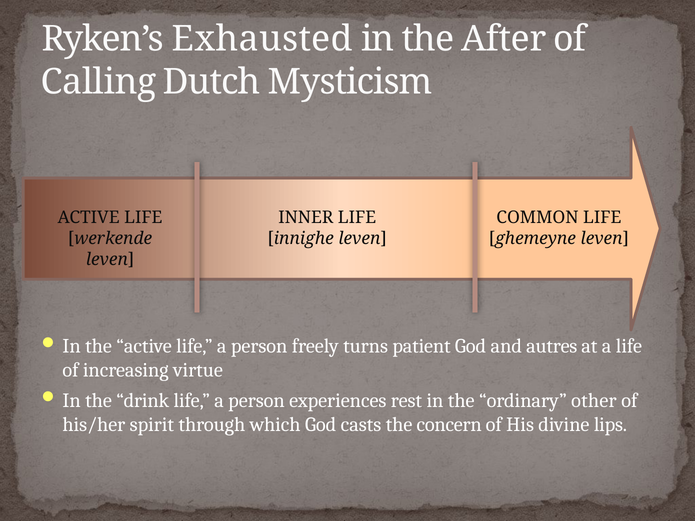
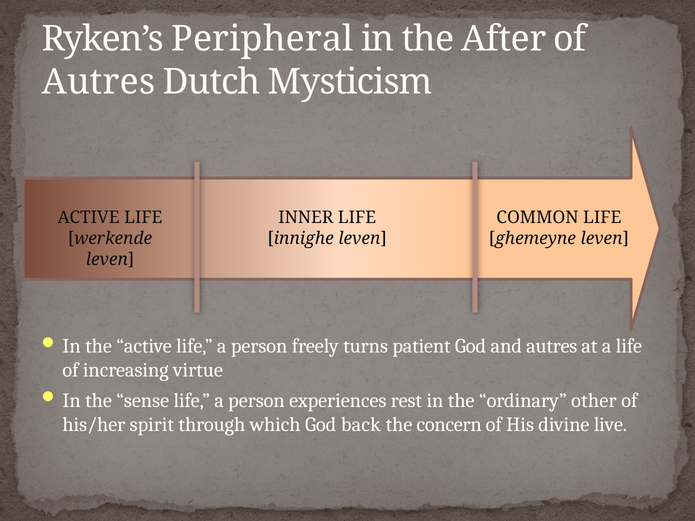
Exhausted: Exhausted -> Peripheral
Calling at (99, 82): Calling -> Autres
drink: drink -> sense
casts: casts -> back
lips: lips -> live
